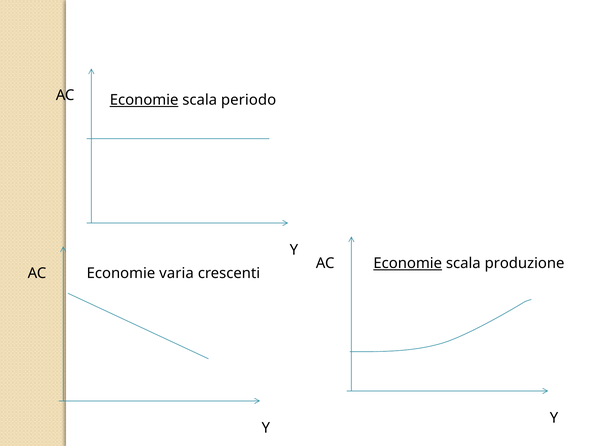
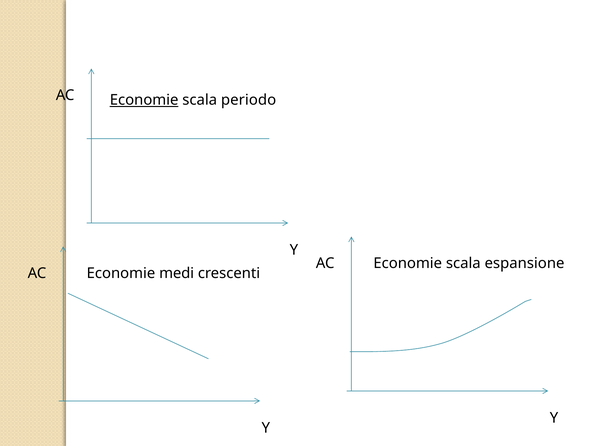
Economie at (408, 263) underline: present -> none
produzione: produzione -> espansione
varia: varia -> medi
